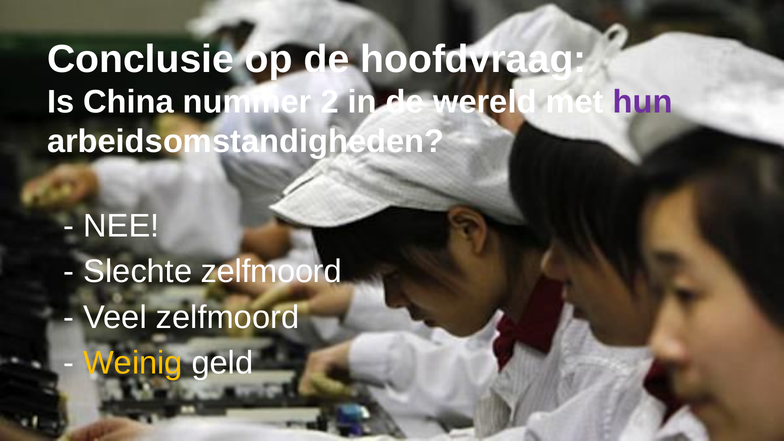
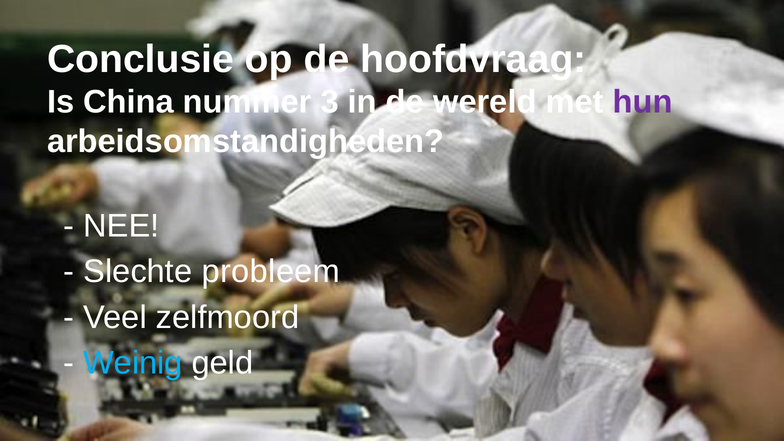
2: 2 -> 3
Slechte zelfmoord: zelfmoord -> probleem
Weinig colour: yellow -> light blue
